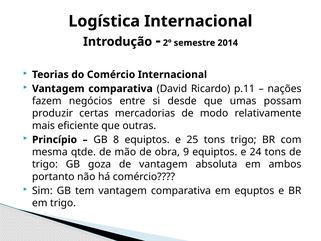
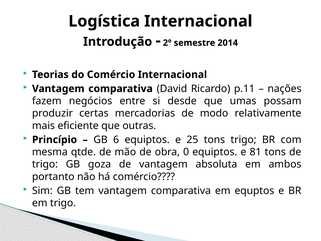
8: 8 -> 6
9: 9 -> 0
24: 24 -> 81
